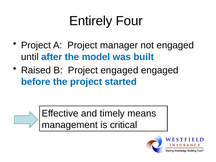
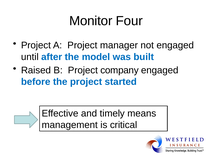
Entirely: Entirely -> Monitor
Project engaged: engaged -> company
